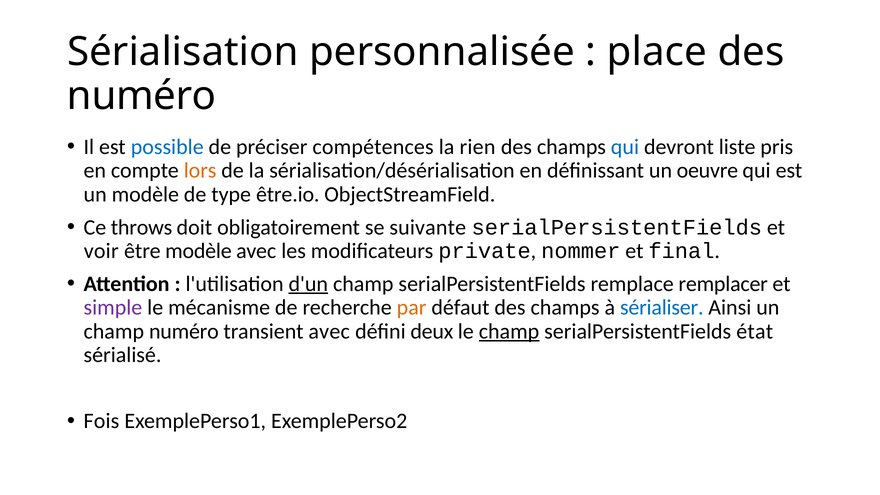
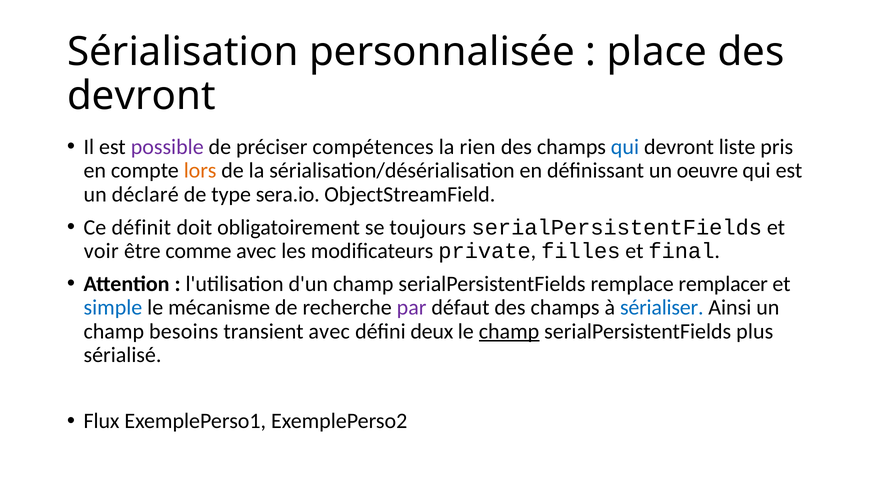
numéro at (142, 96): numéro -> devront
possible colour: blue -> purple
un modèle: modèle -> déclaré
être.io: être.io -> sera.io
throws: throws -> définit
suivante: suivante -> toujours
être modèle: modèle -> comme
nommer: nommer -> filles
d'un underline: present -> none
simple colour: purple -> blue
par colour: orange -> purple
champ numéro: numéro -> besoins
état: état -> plus
Fois: Fois -> Flux
